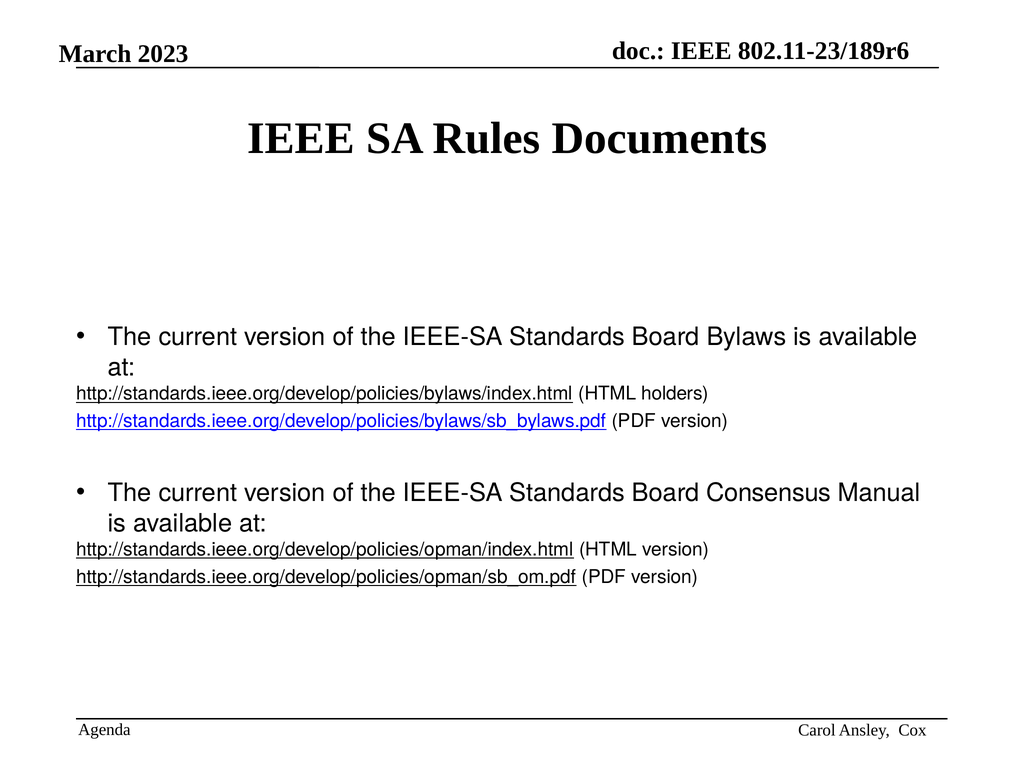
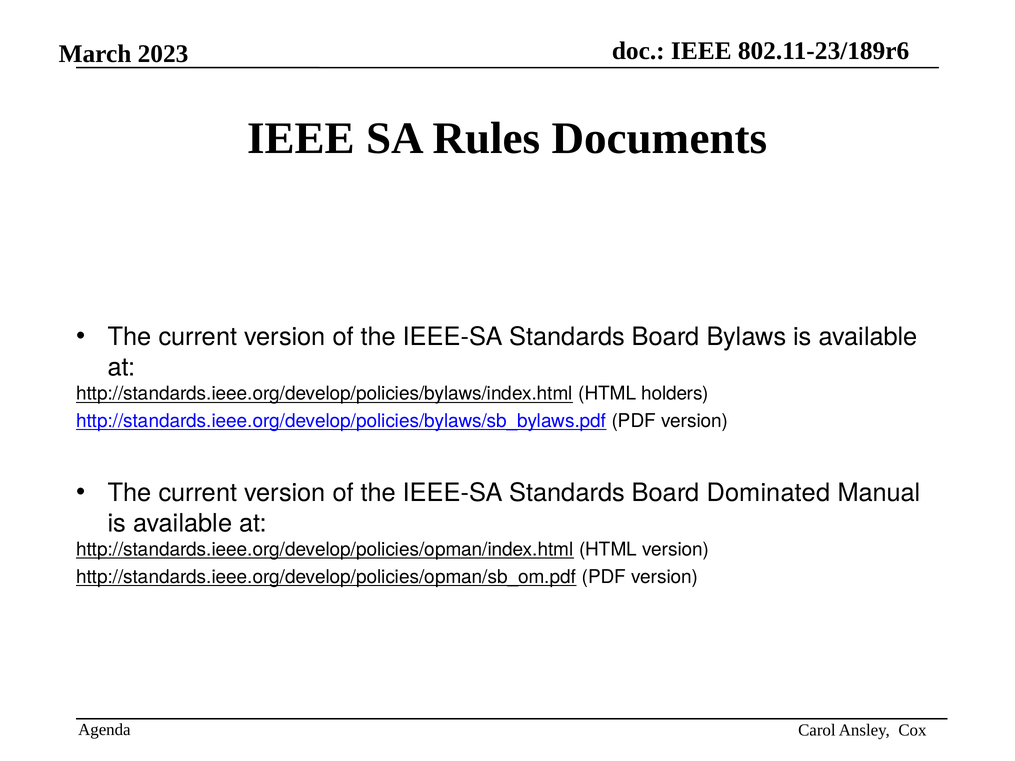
Consensus: Consensus -> Dominated
